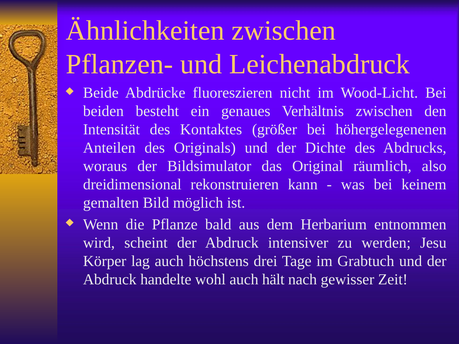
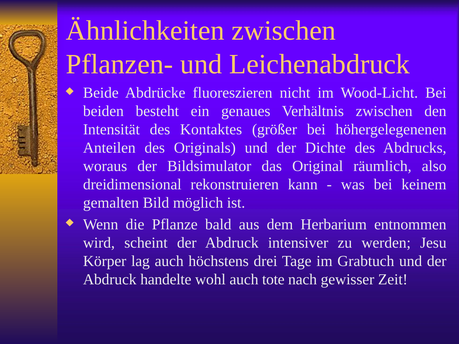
hält: hält -> tote
